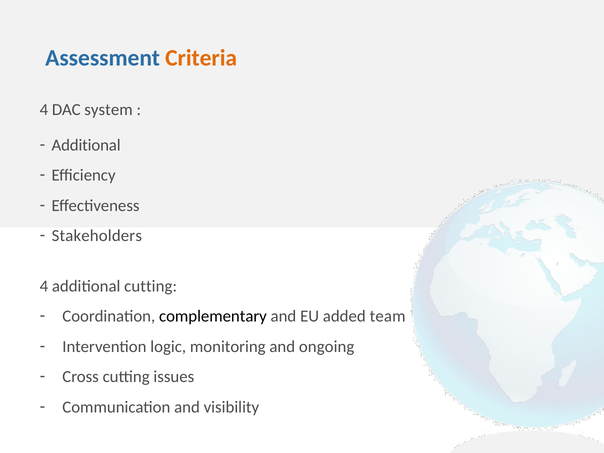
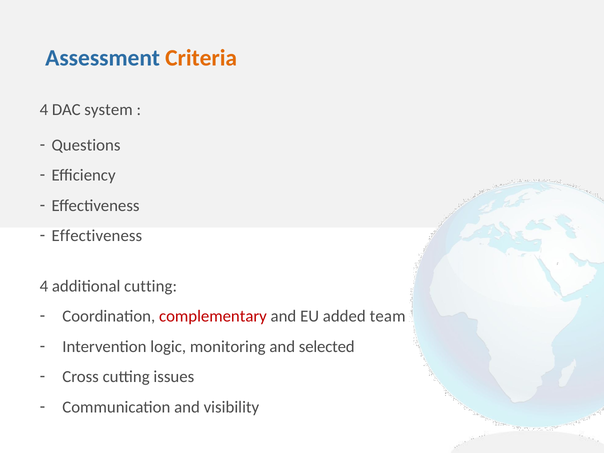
Additional at (86, 145): Additional -> Questions
Stakeholders at (97, 236): Stakeholders -> Effectiveness
complementary colour: black -> red
ongoing: ongoing -> selected
